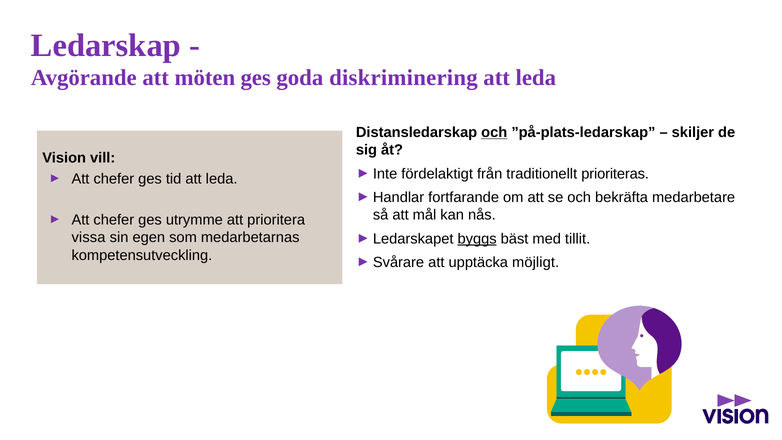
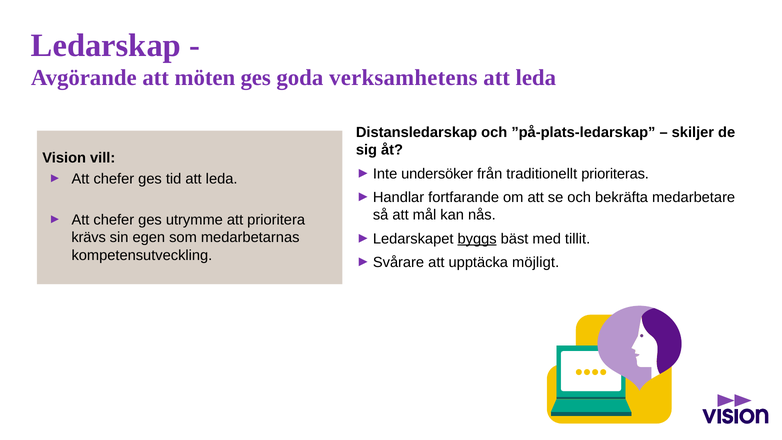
diskriminering: diskriminering -> verksamhetens
och at (494, 132) underline: present -> none
fördelaktigt: fördelaktigt -> undersöker
vissa: vissa -> krävs
